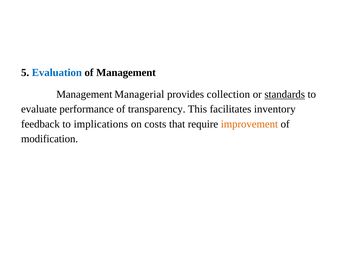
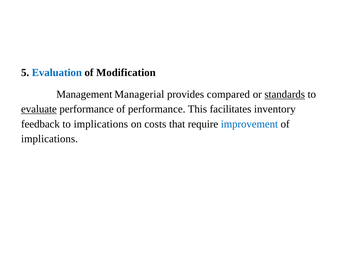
of Management: Management -> Modification
collection: collection -> compared
evaluate underline: none -> present
of transparency: transparency -> performance
improvement colour: orange -> blue
modification at (50, 139): modification -> implications
